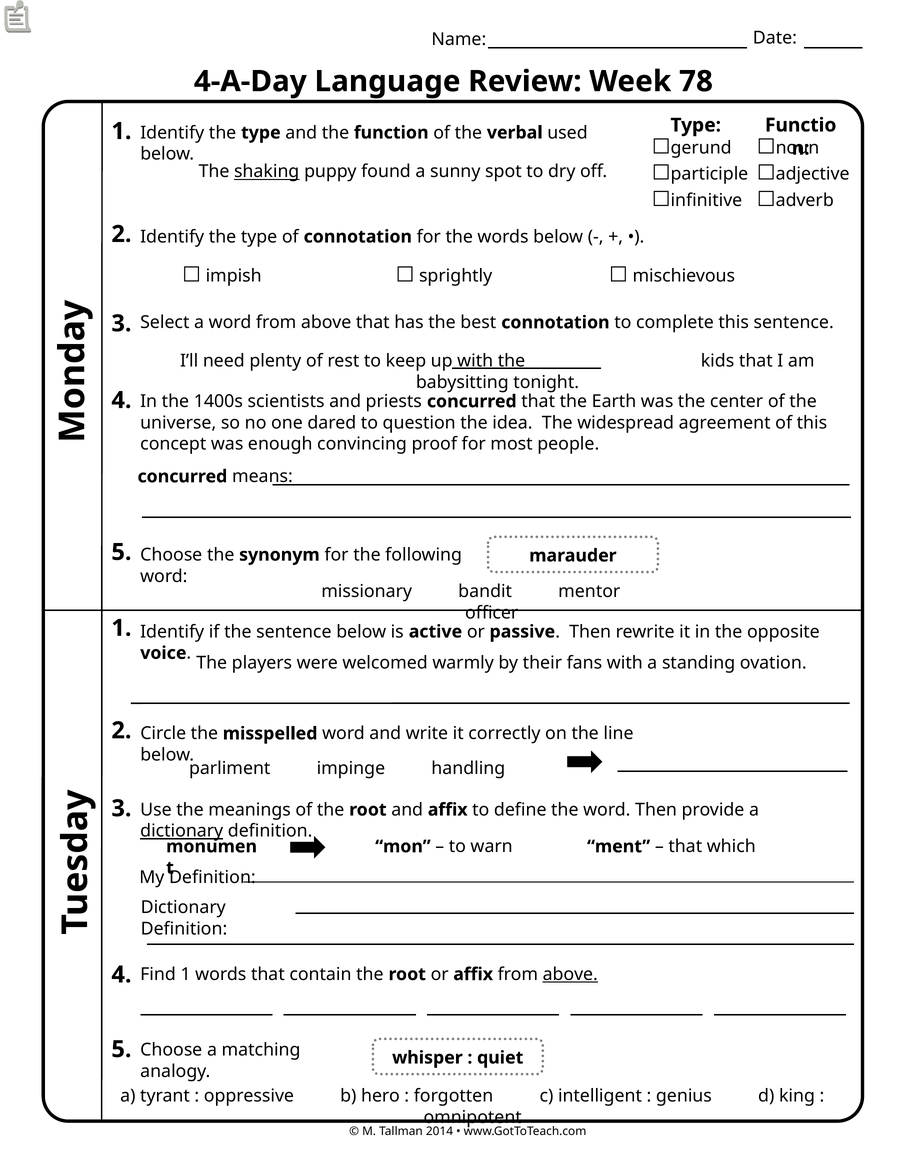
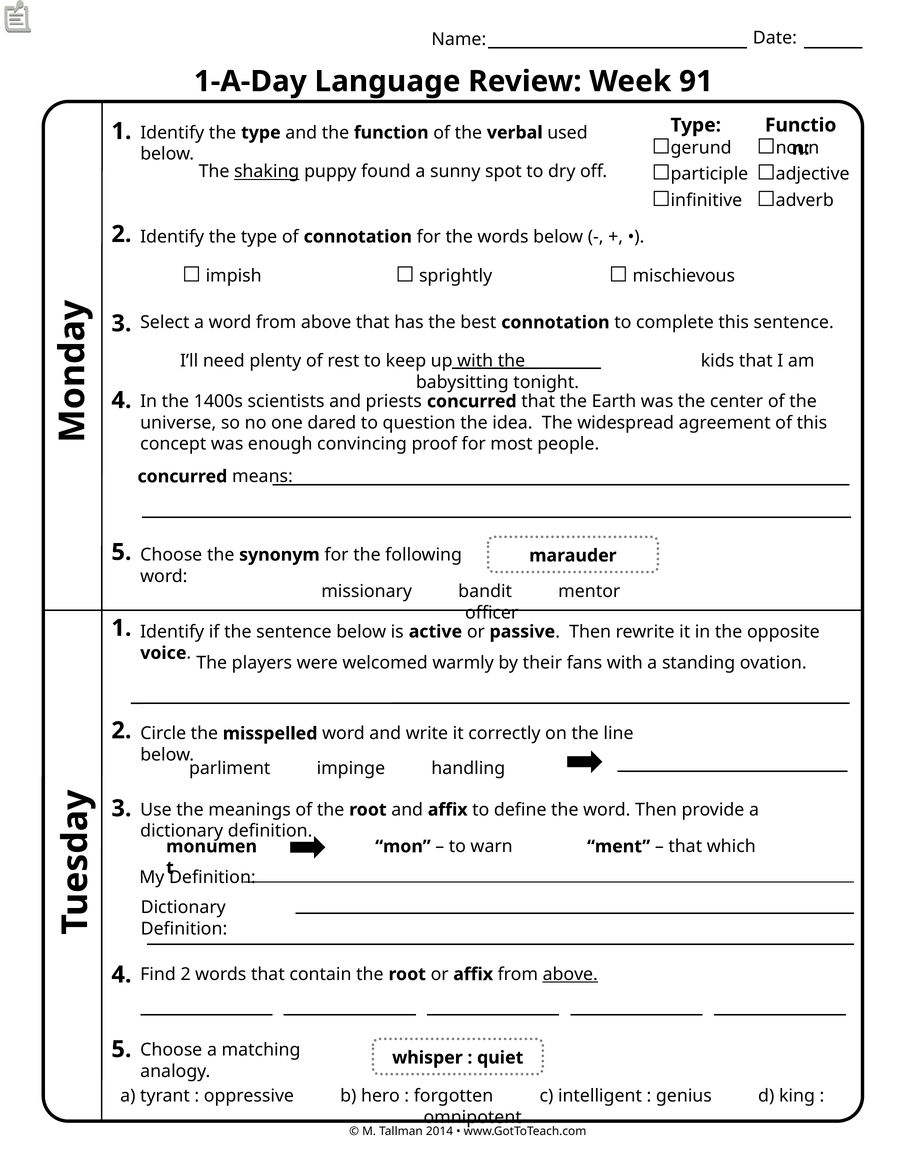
4-A-Day: 4-A-Day -> 1-A-Day
78: 78 -> 91
dictionary at (182, 831) underline: present -> none
Find 1: 1 -> 2
